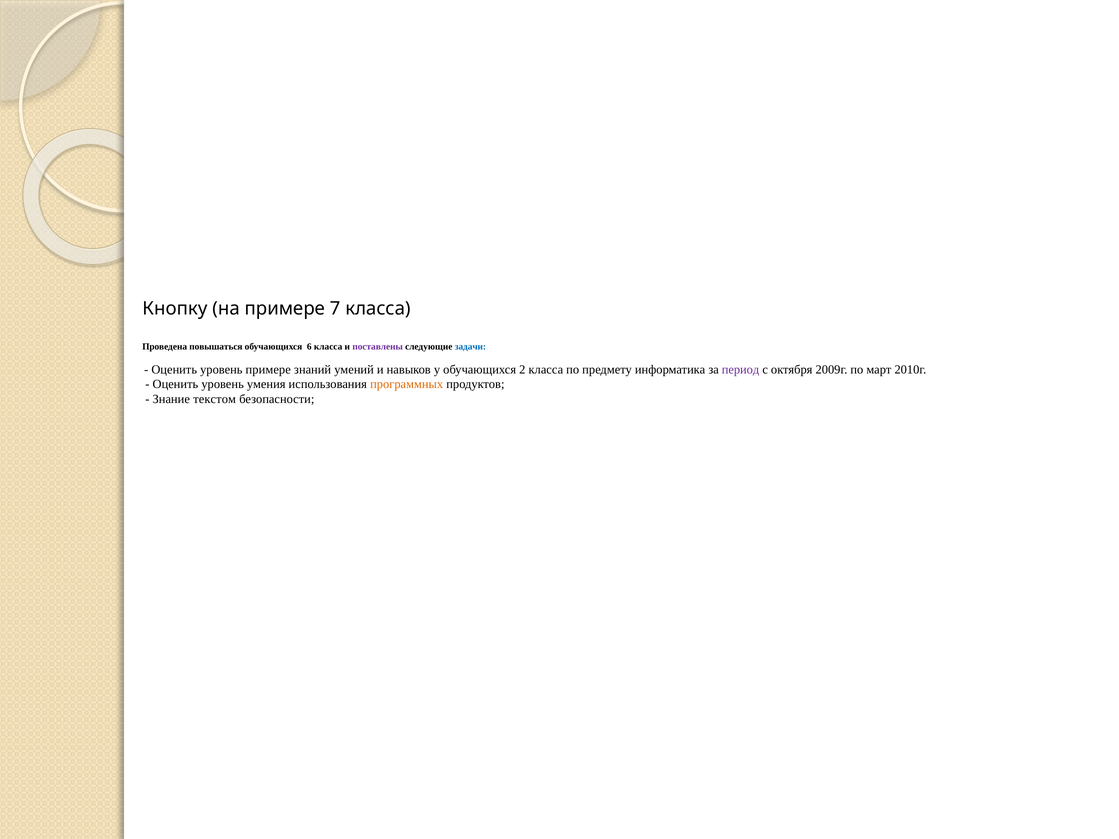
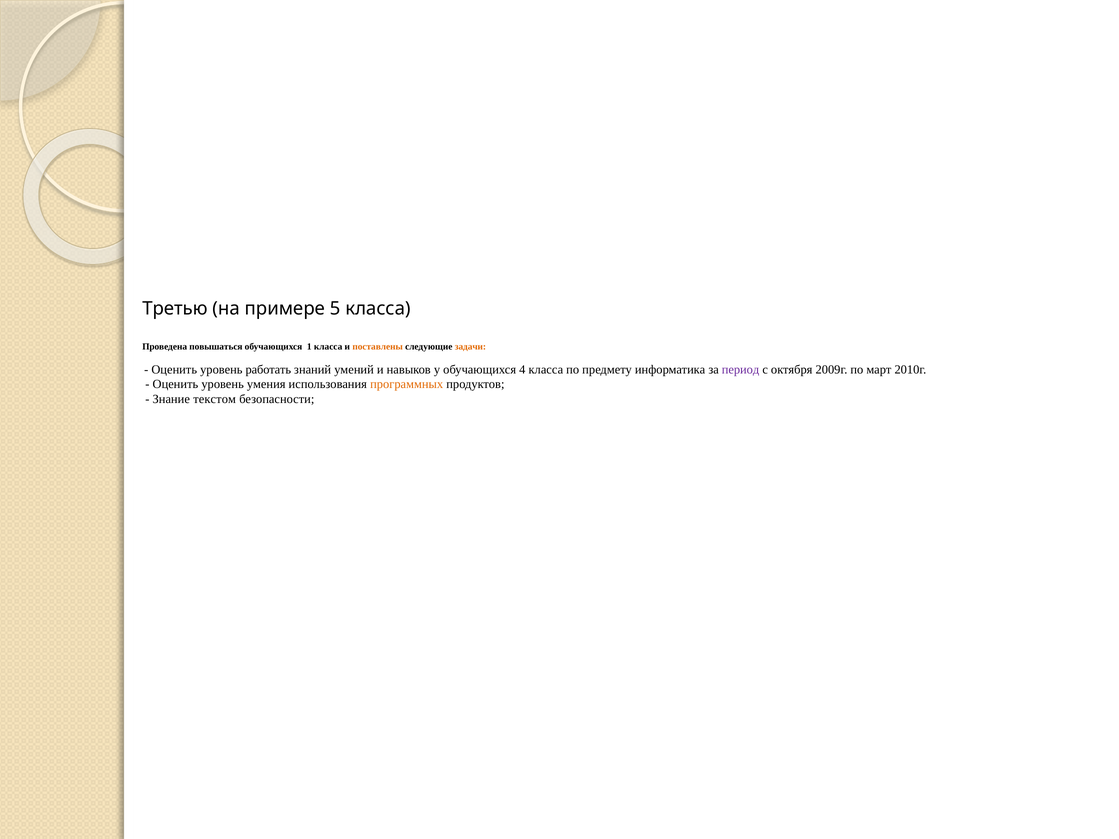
Кнопку: Кнопку -> Третью
7: 7 -> 5
6: 6 -> 1
поставлены colour: purple -> orange
задачи colour: blue -> orange
уровень примере: примере -> работать
2: 2 -> 4
